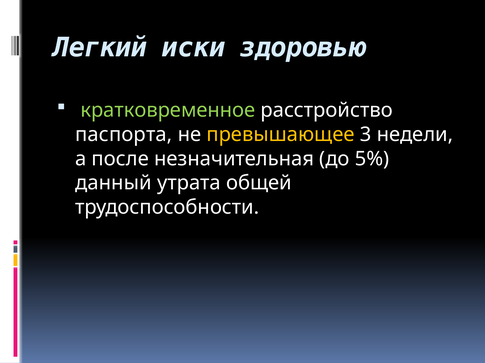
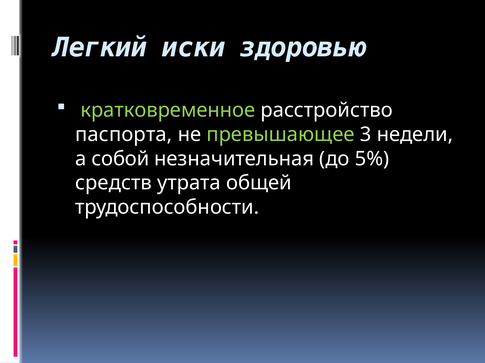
превышающее colour: yellow -> light green
после: после -> собой
данный: данный -> средств
